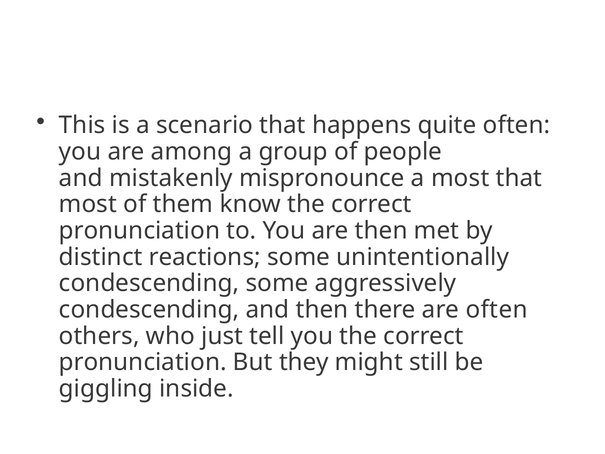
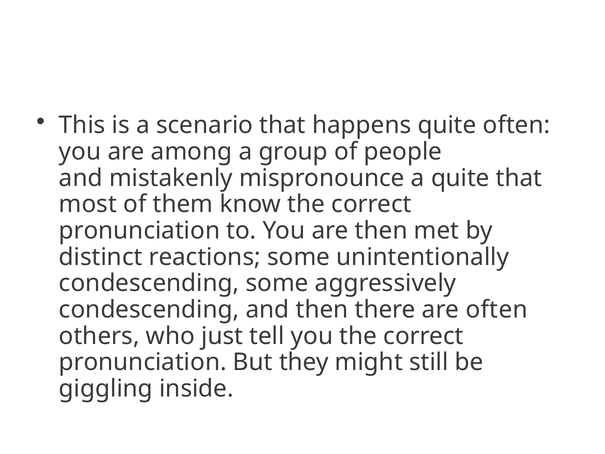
a most: most -> quite
